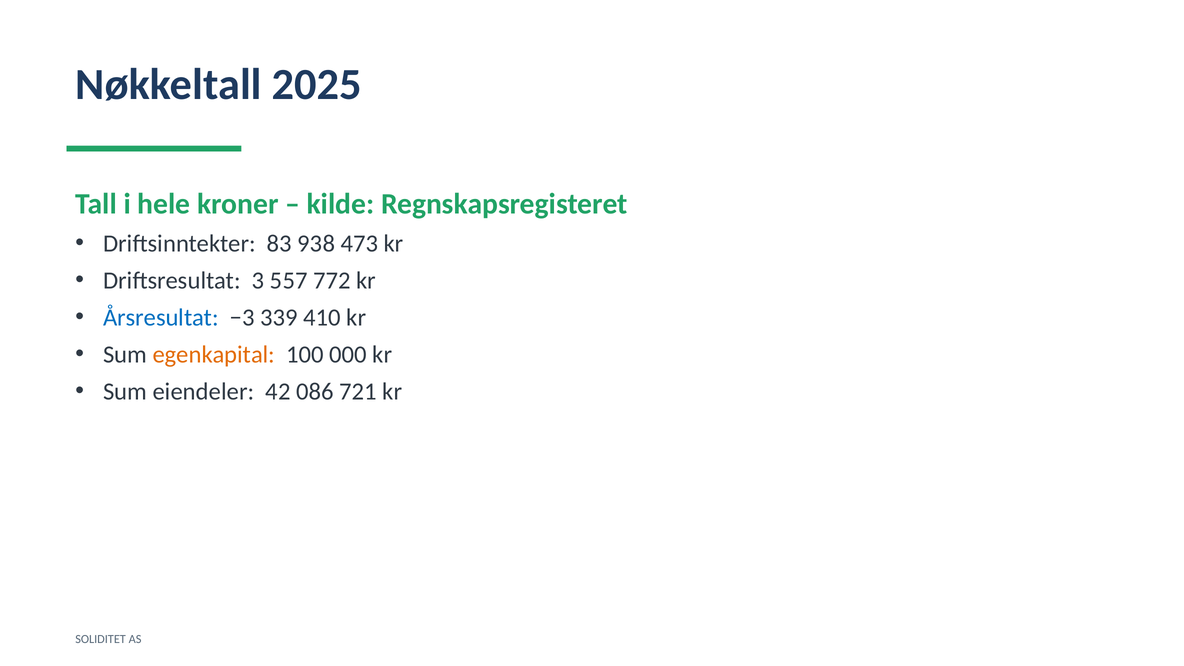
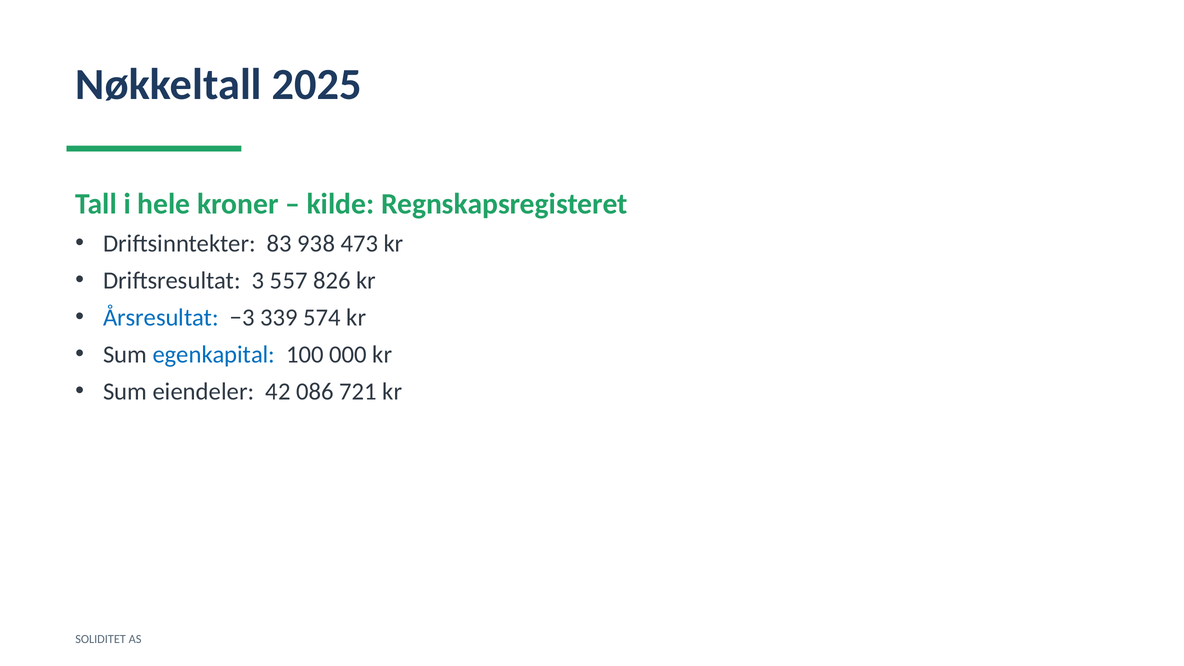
772: 772 -> 826
410: 410 -> 574
egenkapital colour: orange -> blue
